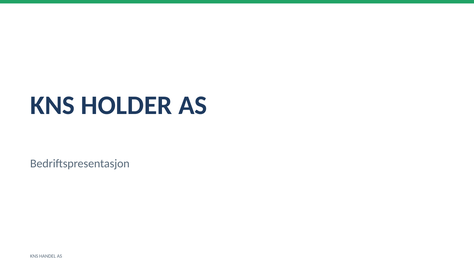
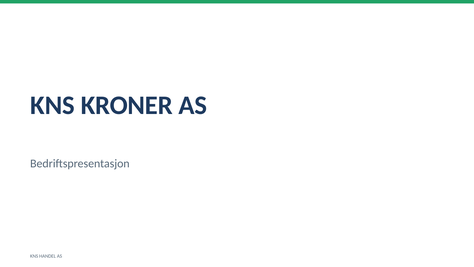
HOLDER: HOLDER -> KRONER
